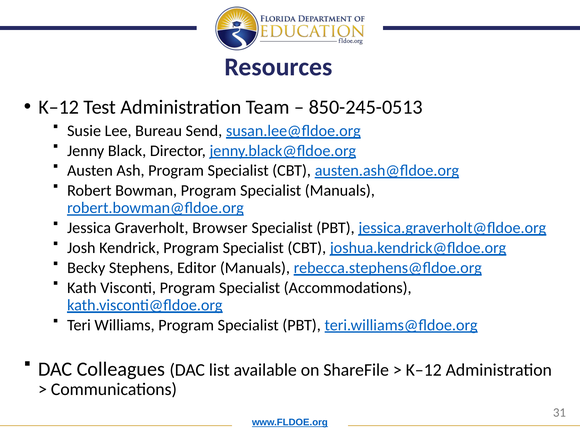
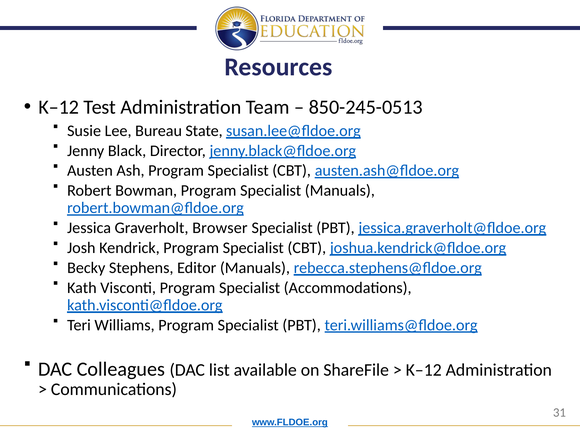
Send: Send -> State
